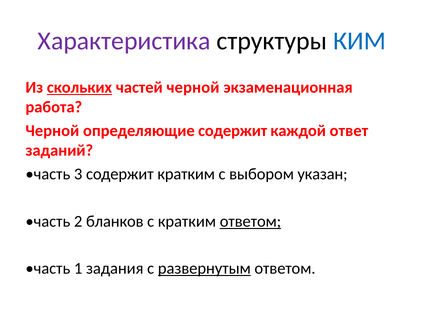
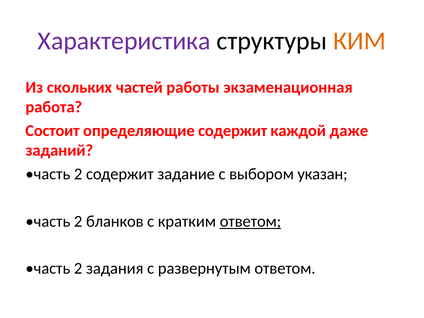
КИМ colour: blue -> orange
скольких underline: present -> none
частей черной: черной -> работы
Черной at (52, 131): Черной -> Состоит
ответ: ответ -> даже
3 at (78, 174): 3 -> 2
содержит кратким: кратким -> задание
1 at (78, 268): 1 -> 2
развернутым underline: present -> none
